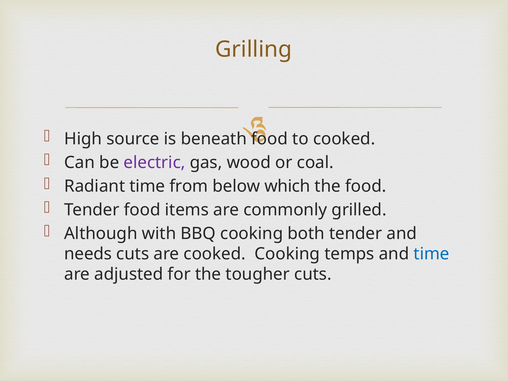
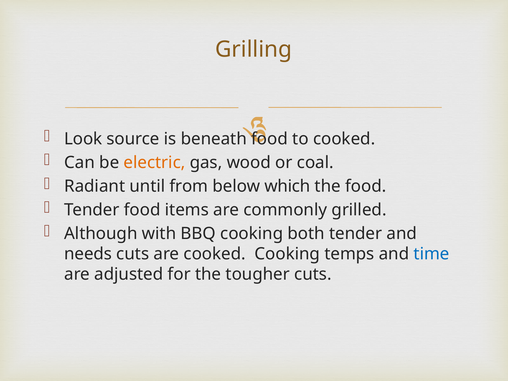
High: High -> Look
electric colour: purple -> orange
Radiant time: time -> until
